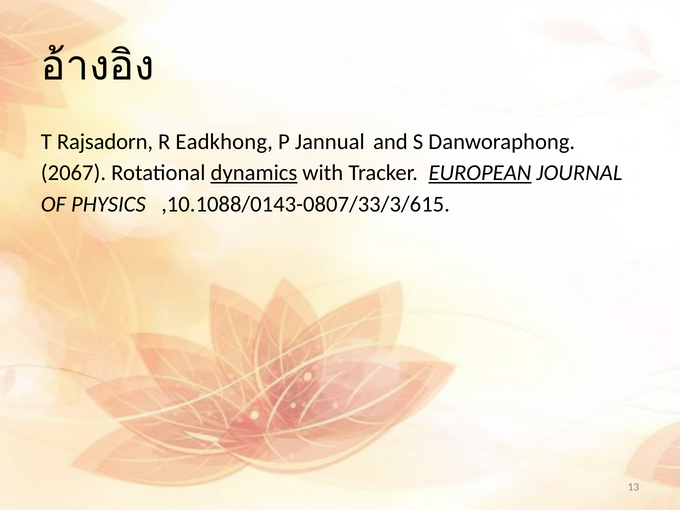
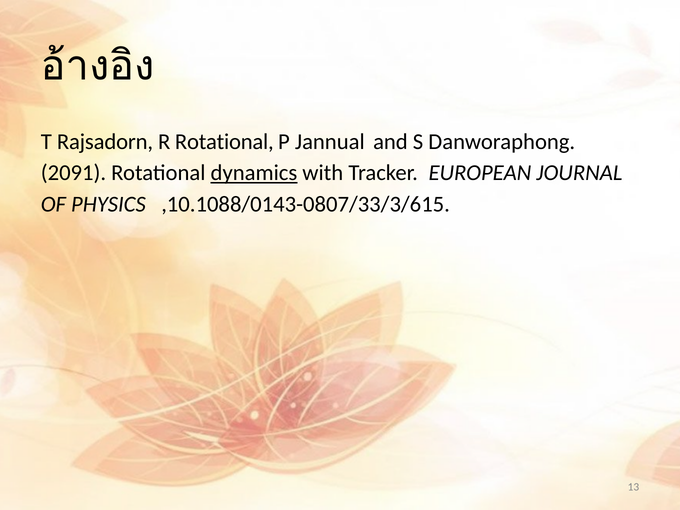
R Eadkhong: Eadkhong -> Rotational
2067: 2067 -> 2091
EUROPEAN underline: present -> none
